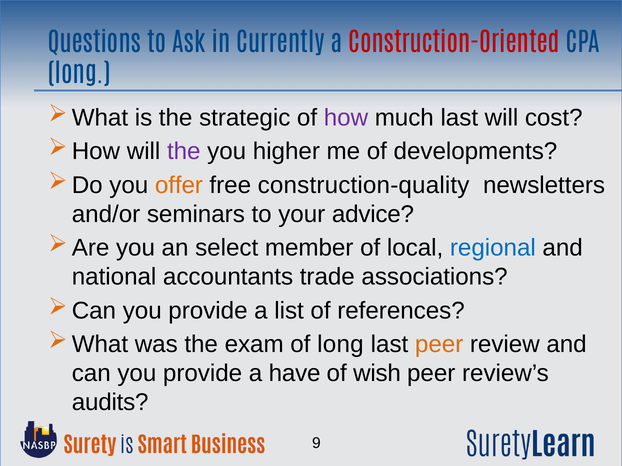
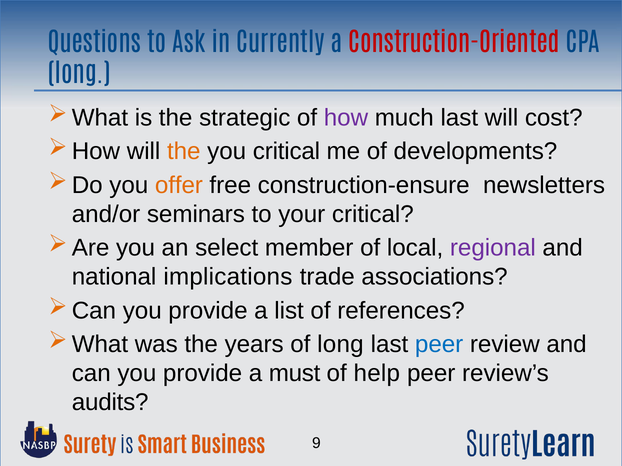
the at (184, 152) colour: purple -> orange
you higher: higher -> critical
construction-quality: construction-quality -> construction-ensure
your advice: advice -> critical
regional colour: blue -> purple
accountants: accountants -> implications
exam: exam -> years
peer at (439, 345) colour: orange -> blue
have: have -> must
wish: wish -> help
